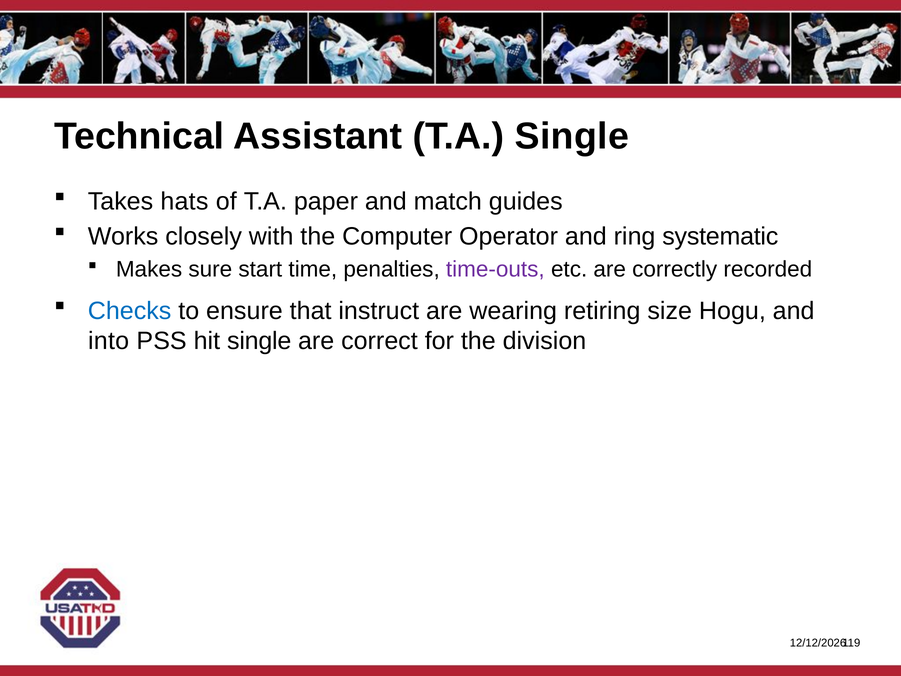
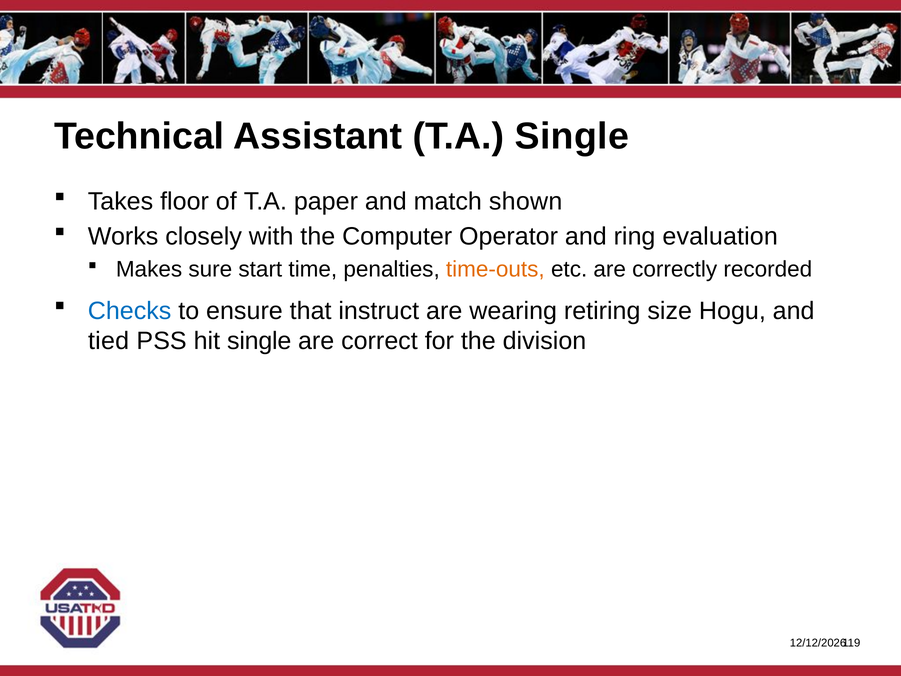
hats: hats -> floor
guides: guides -> shown
systematic: systematic -> evaluation
time-outs colour: purple -> orange
into: into -> tied
